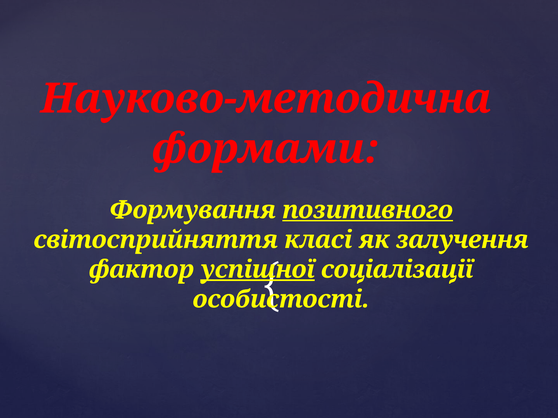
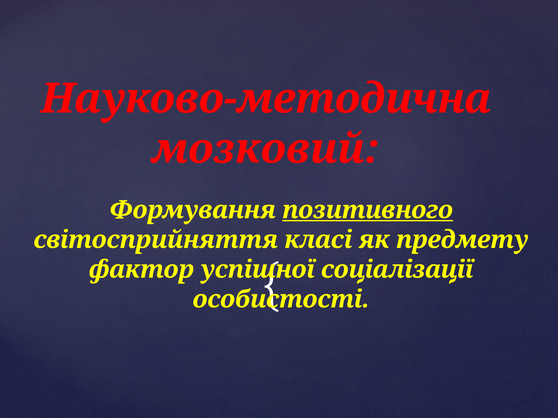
формами: формами -> мозковий
залучення: залучення -> предмету
успішної underline: present -> none
